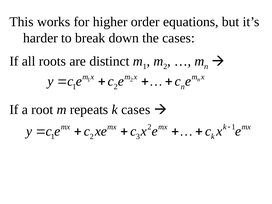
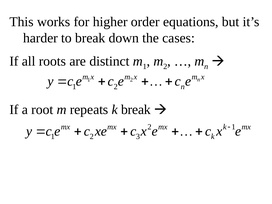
k cases: cases -> break
